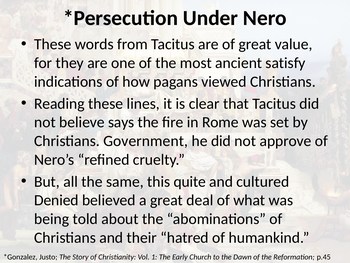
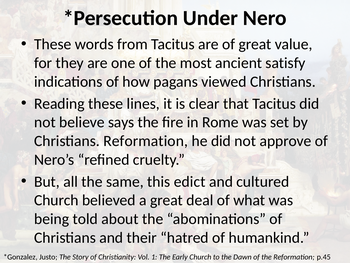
Christians Government: Government -> Reformation
quite: quite -> edict
Denied at (56, 200): Denied -> Church
